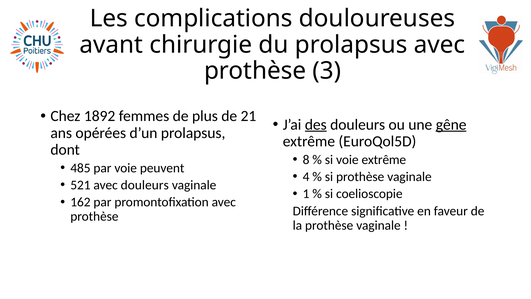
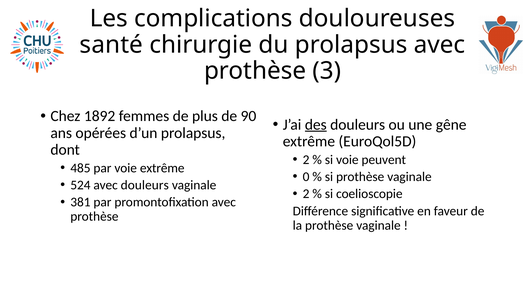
avant: avant -> santé
21: 21 -> 90
gêne underline: present -> none
8 at (306, 159): 8 -> 2
voie extrême: extrême -> peuvent
voie peuvent: peuvent -> extrême
4: 4 -> 0
521: 521 -> 524
1 at (306, 194): 1 -> 2
162: 162 -> 381
